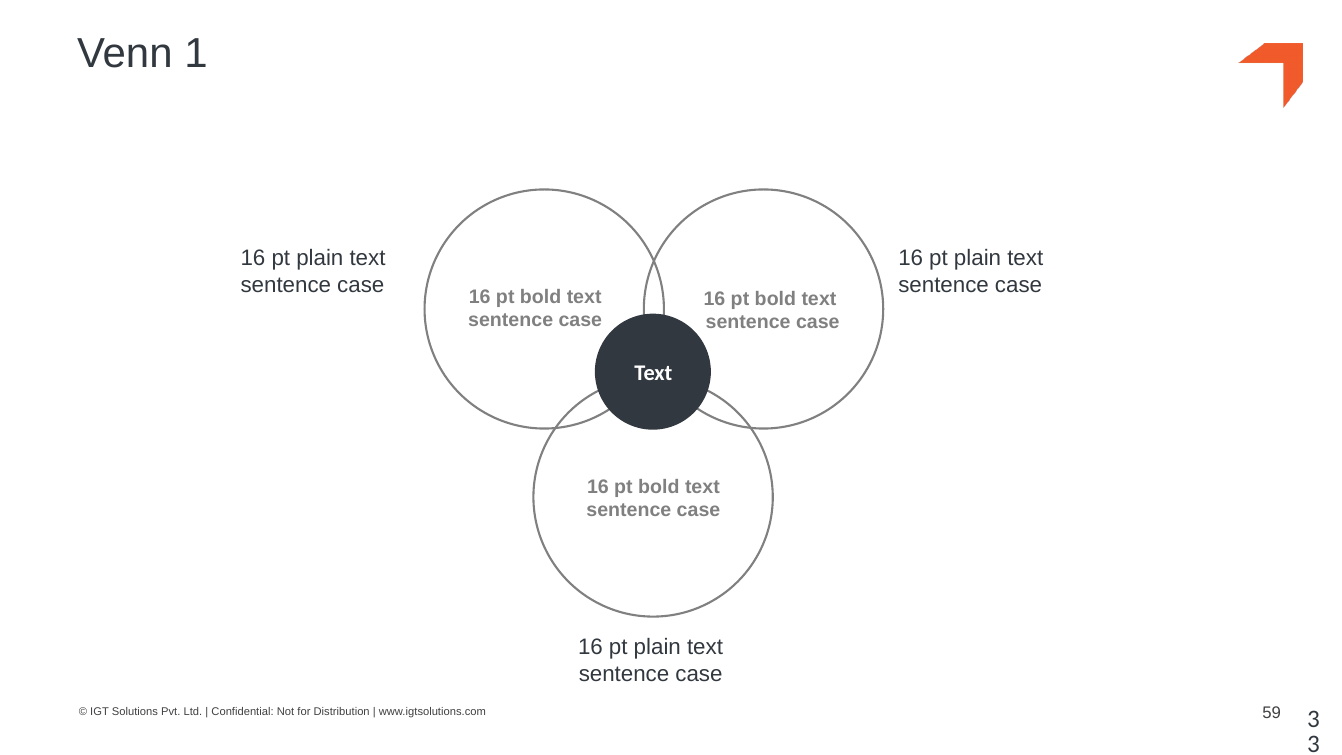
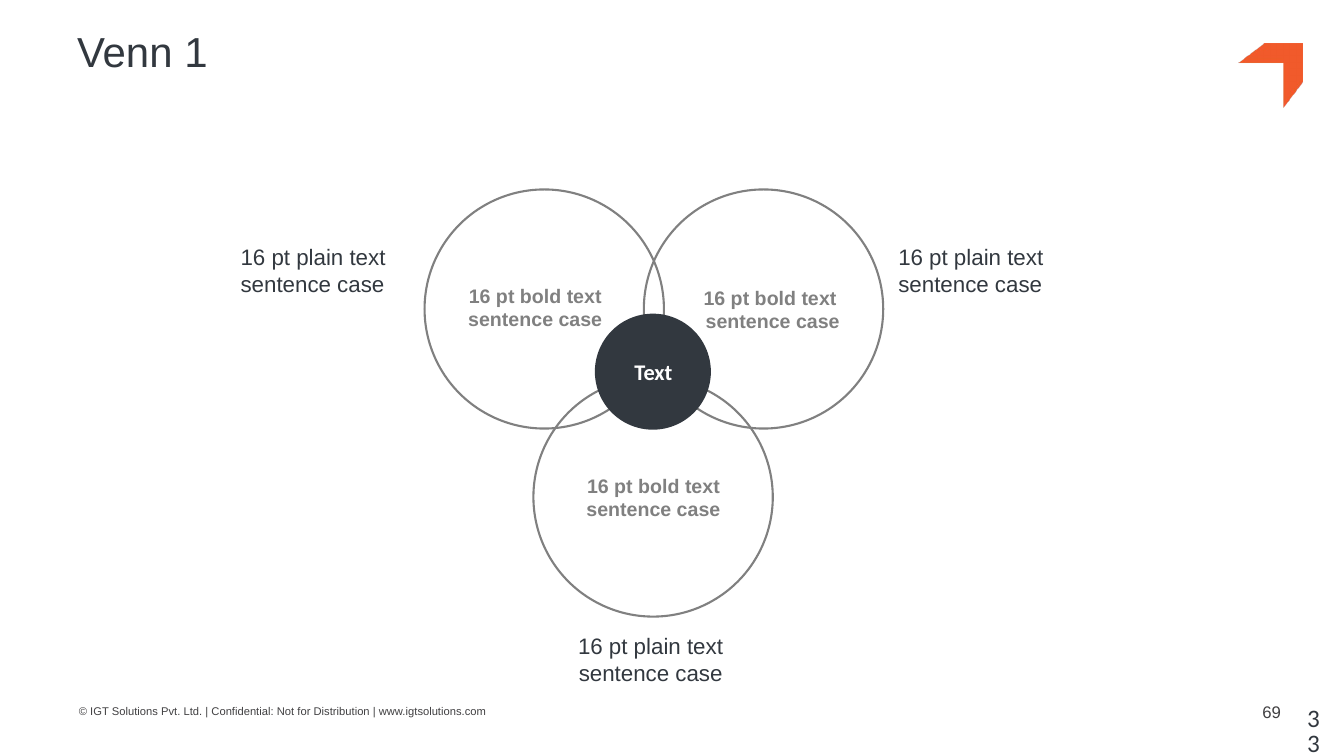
59: 59 -> 69
